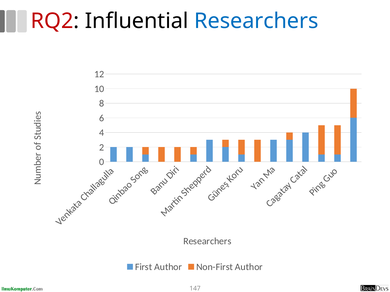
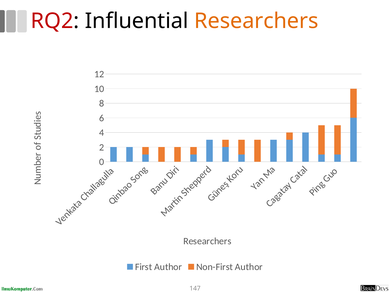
Researchers at (256, 21) colour: blue -> orange
